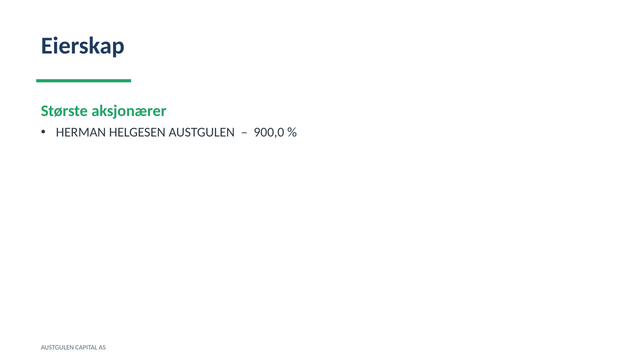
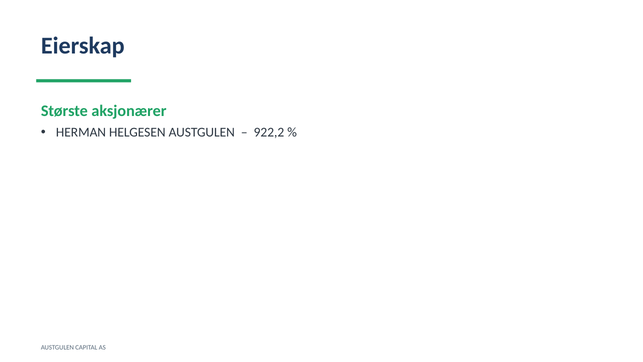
900,0: 900,0 -> 922,2
